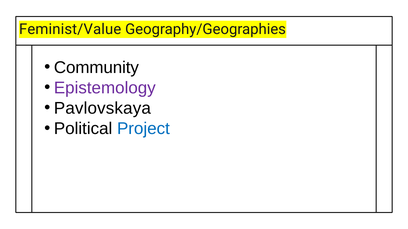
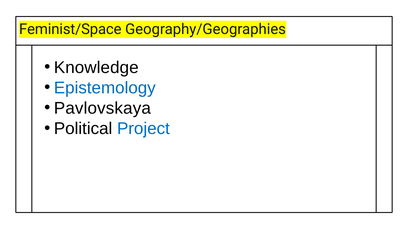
Feminist/Value: Feminist/Value -> Feminist/Space
Community: Community -> Knowledge
Epistemology colour: purple -> blue
